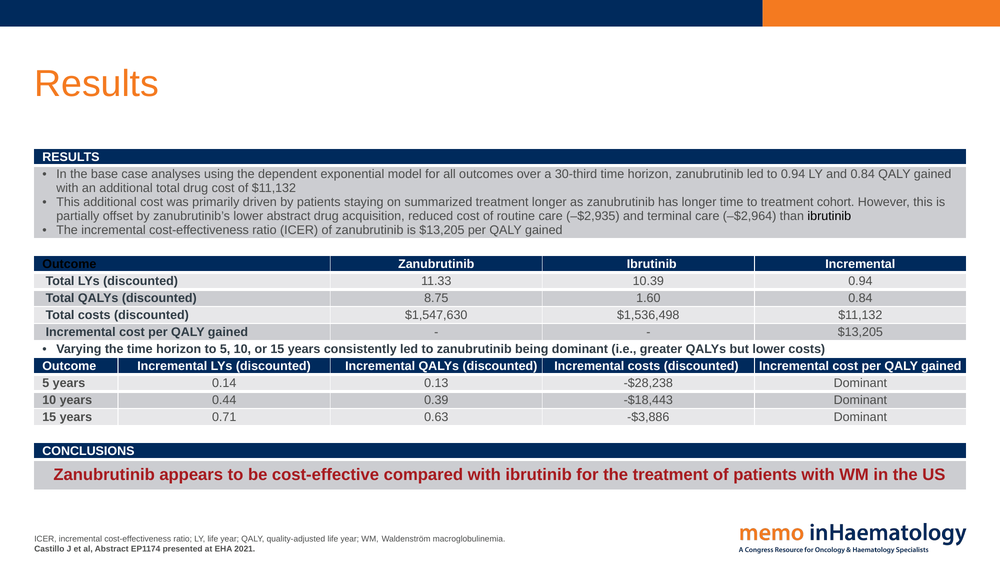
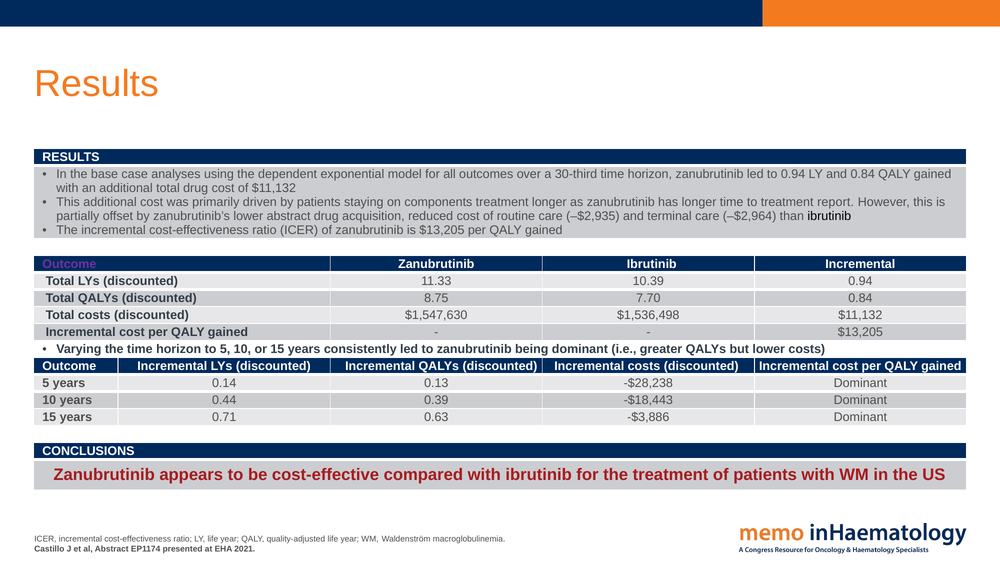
summarized: summarized -> components
cohort: cohort -> report
Outcome at (69, 264) colour: black -> purple
1.60: 1.60 -> 7.70
